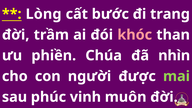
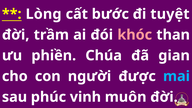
trang: trang -> tuyệt
nhìn: nhìn -> gian
mai colour: light green -> light blue
